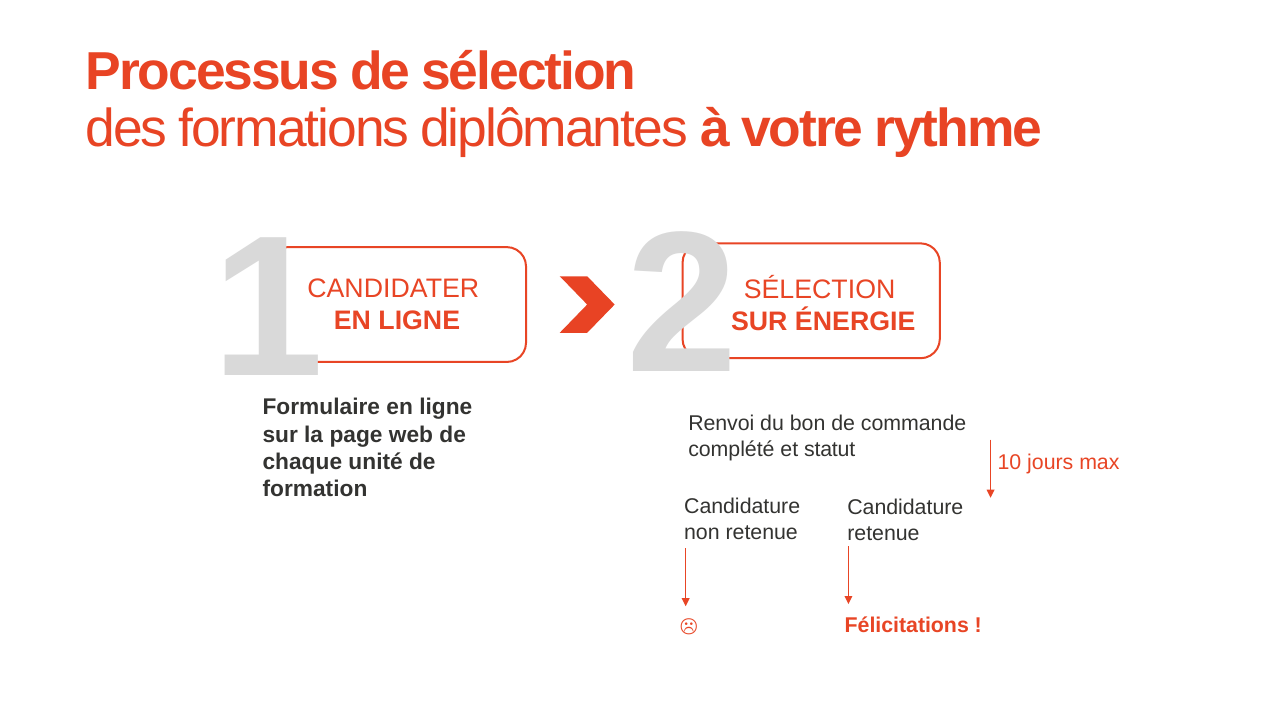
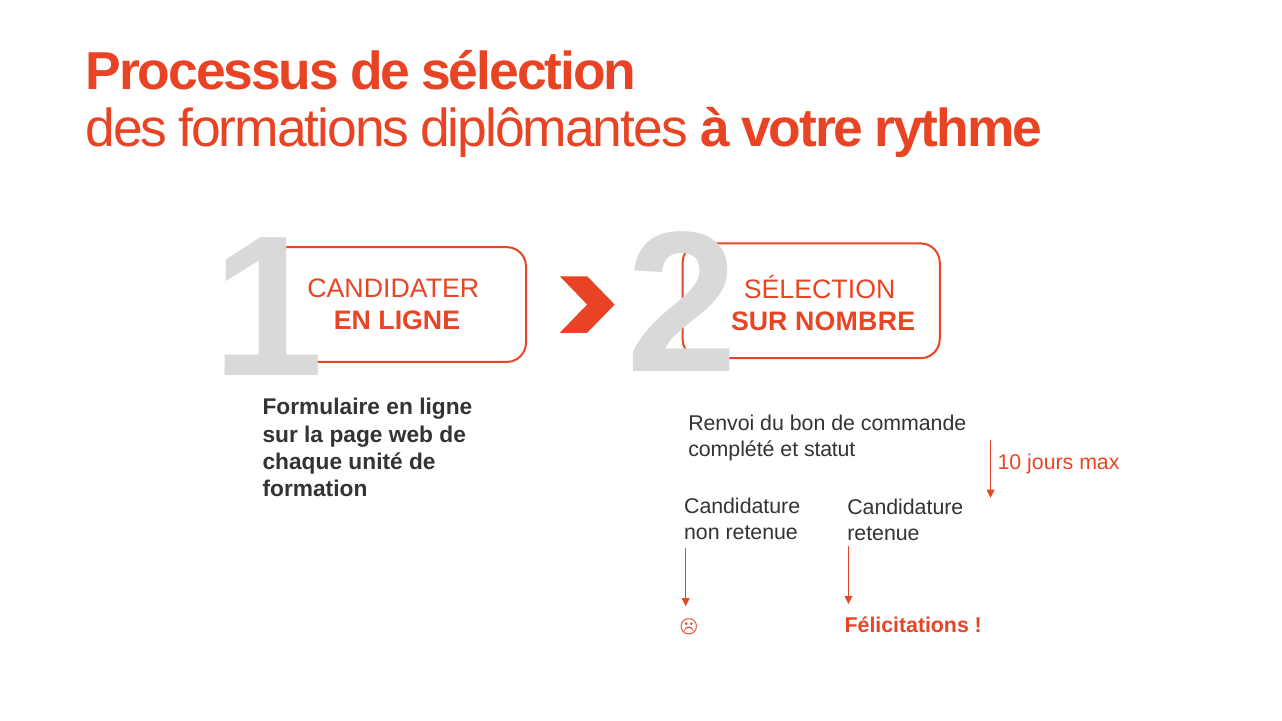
ÉNERGIE: ÉNERGIE -> NOMBRE
